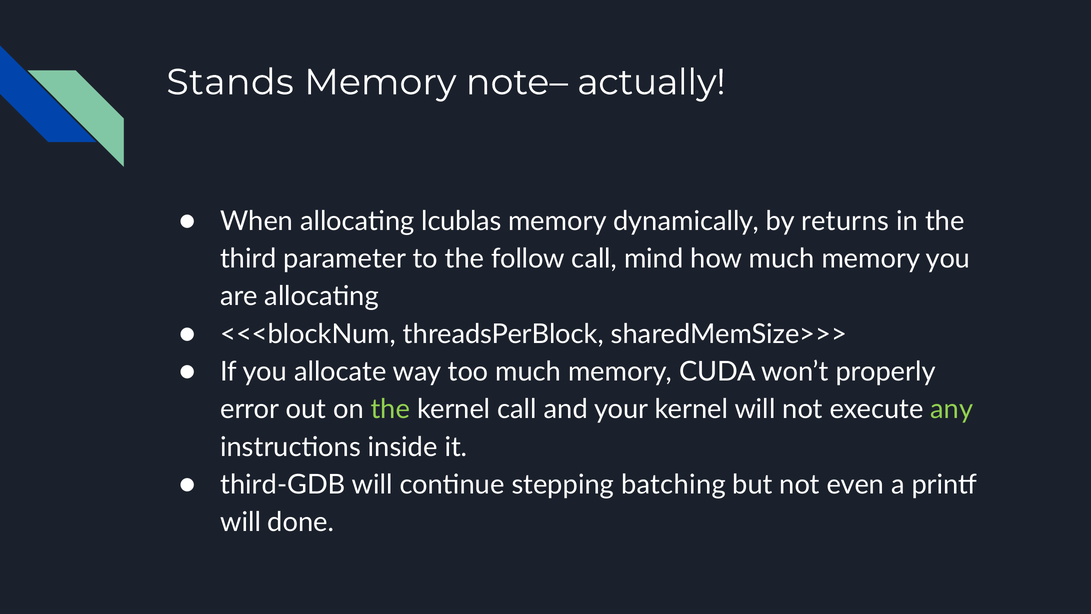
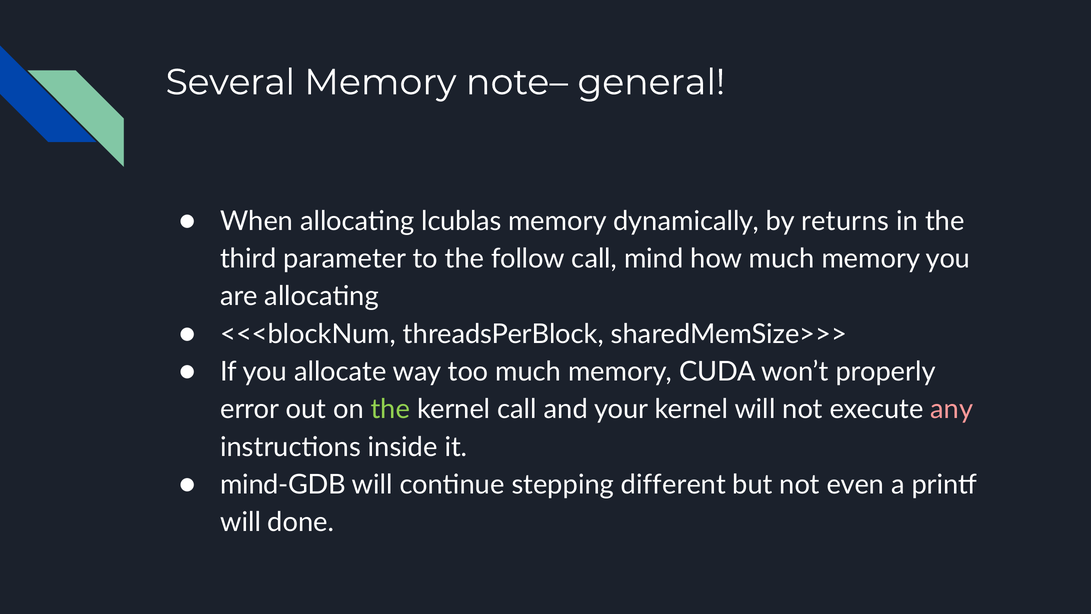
Stands: Stands -> Several
actually: actually -> general
any colour: light green -> pink
third-GDB: third-GDB -> mind-GDB
batching: batching -> different
